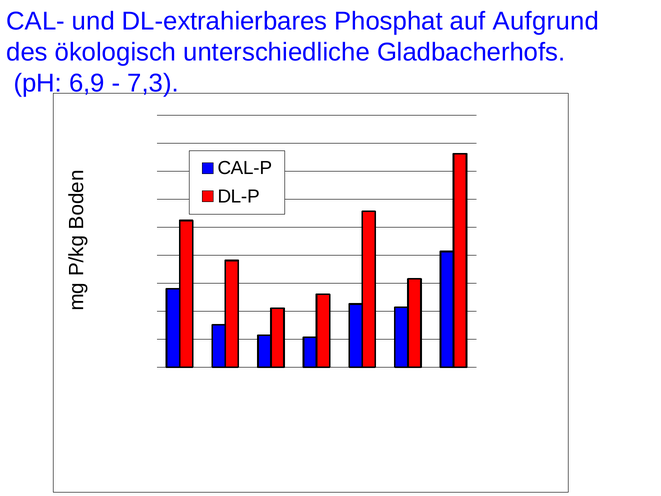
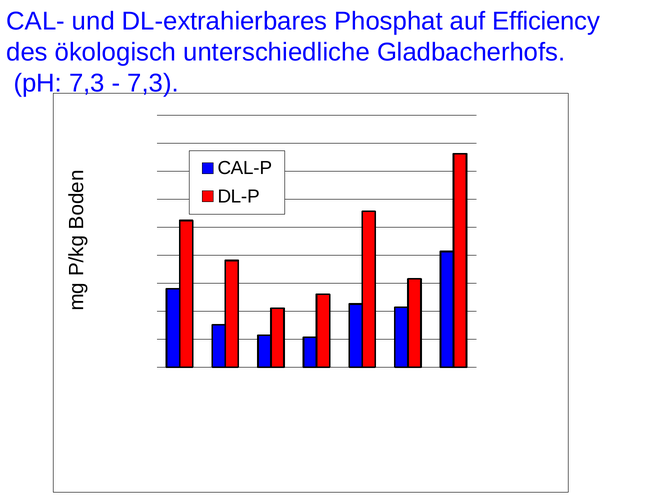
Aufgrund: Aufgrund -> Efficiency
pH 6,9: 6,9 -> 7,3
